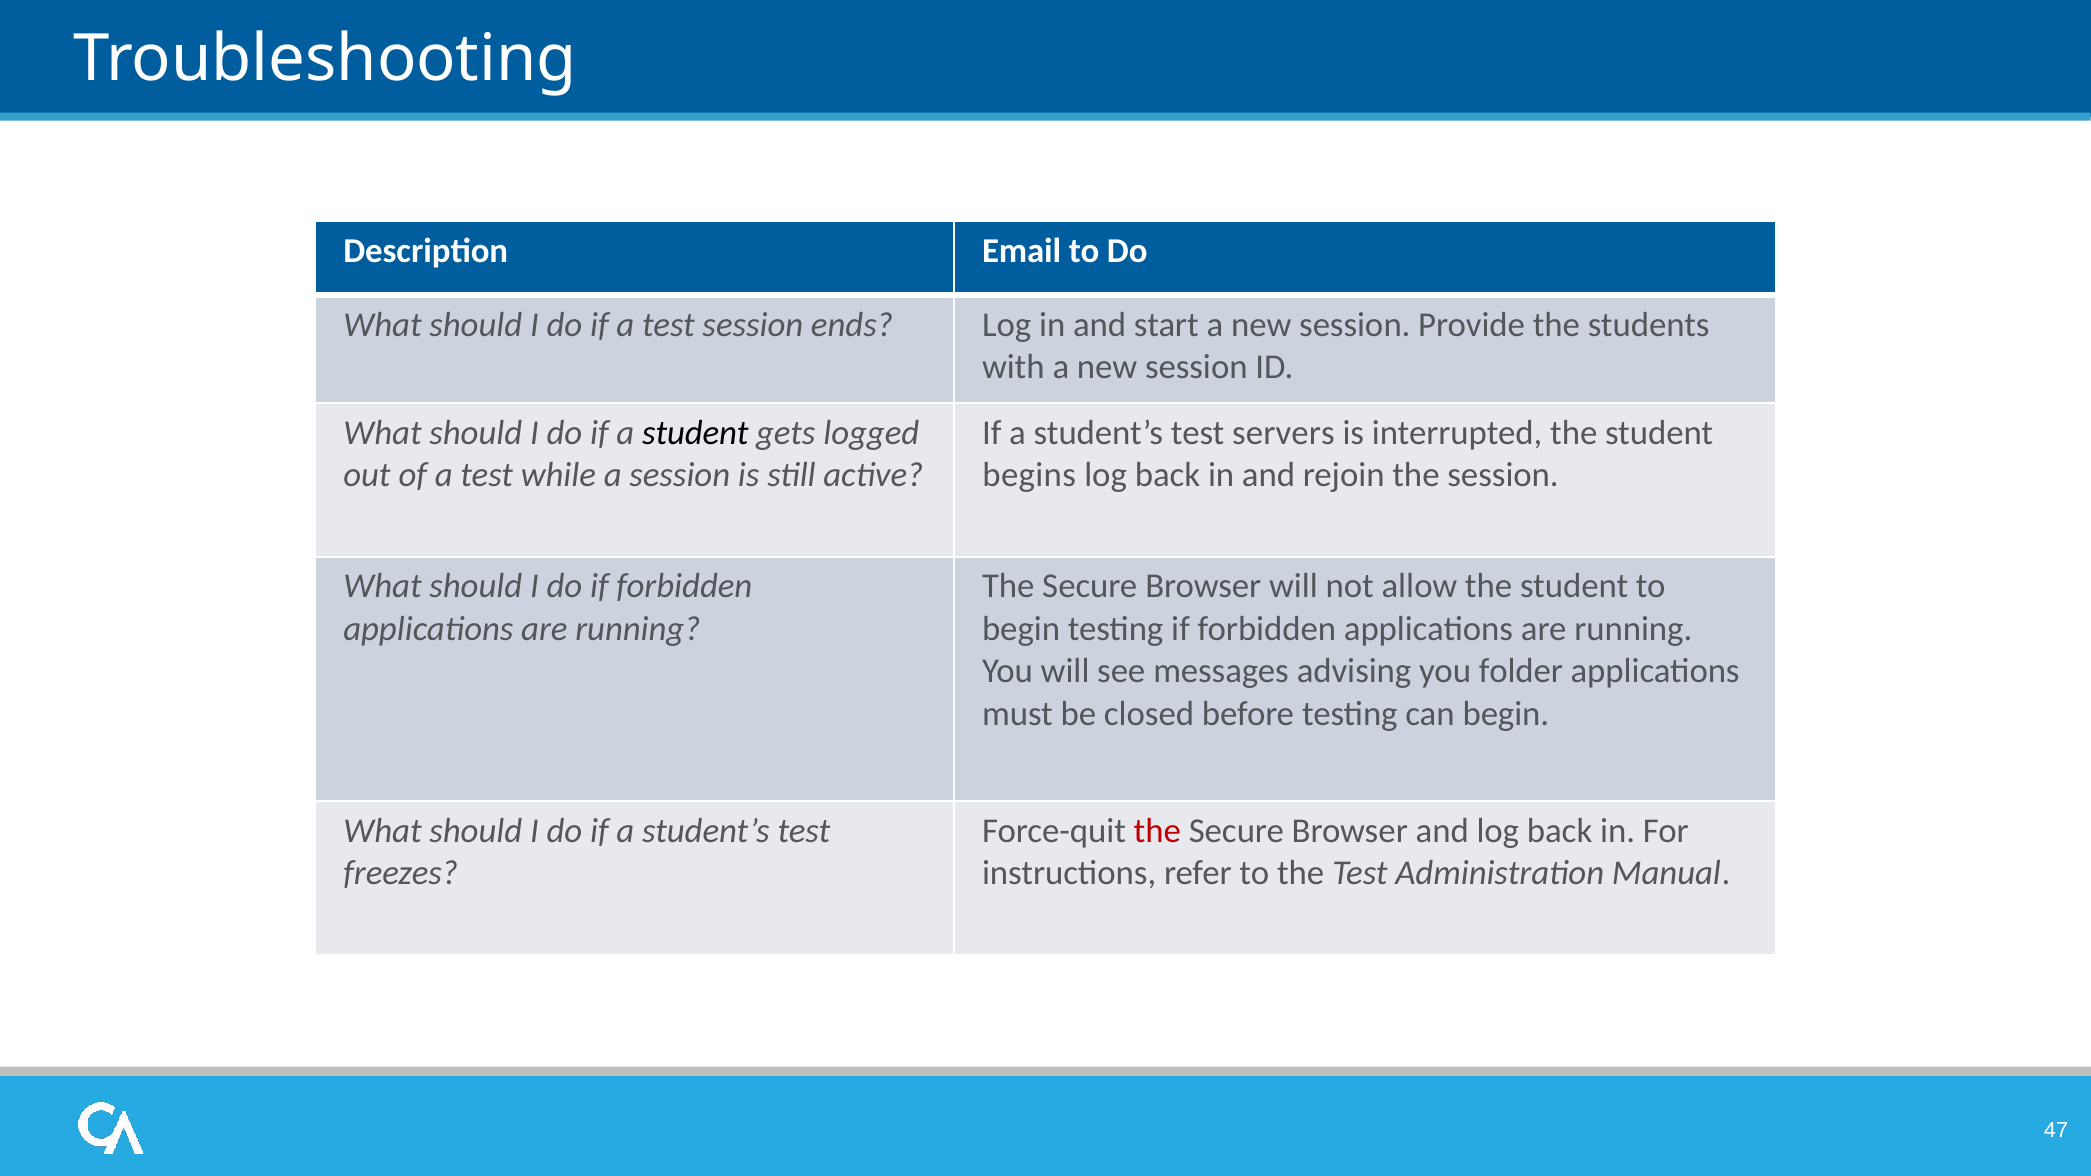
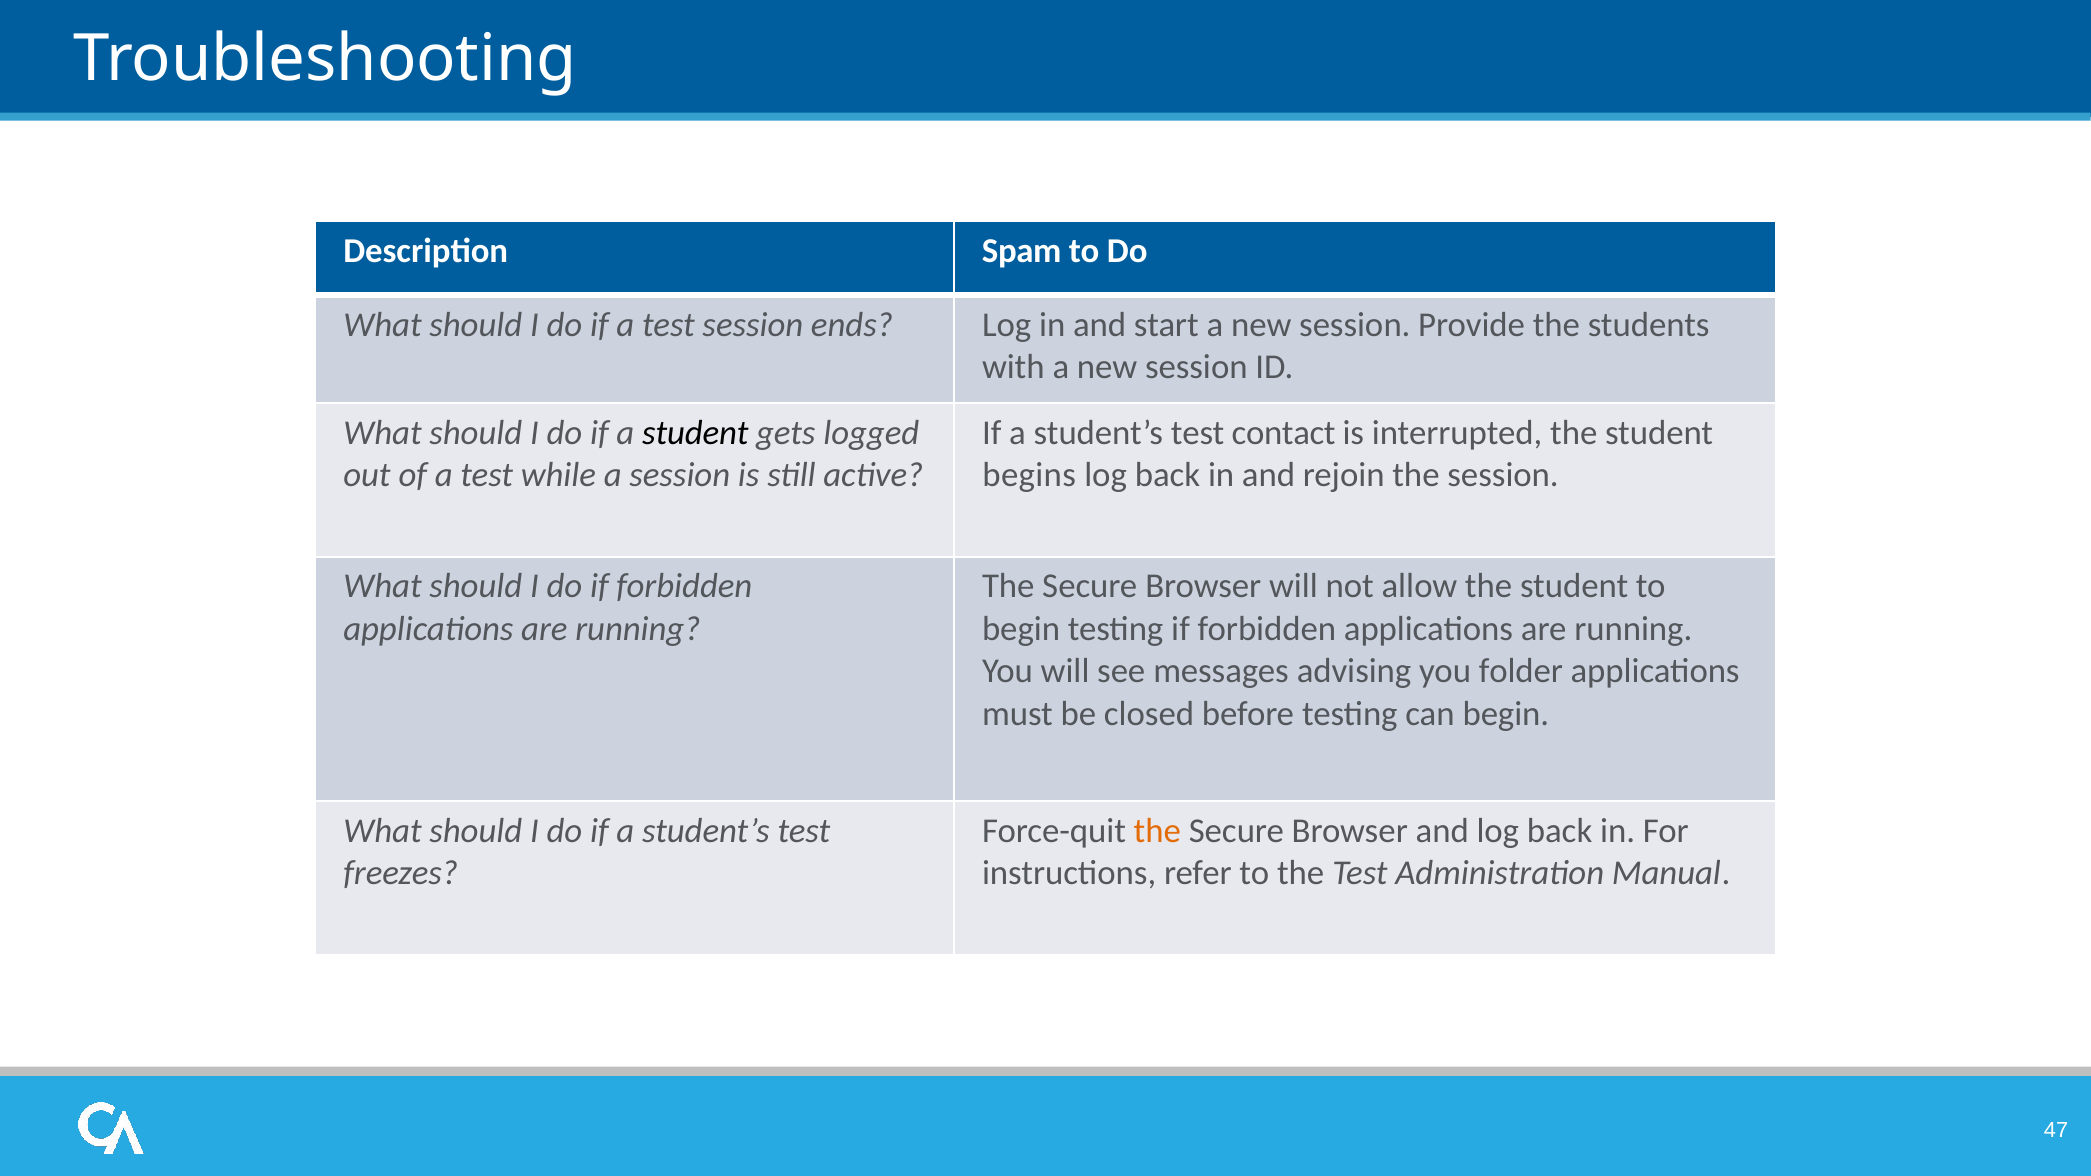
Email: Email -> Spam
servers: servers -> contact
the at (1157, 831) colour: red -> orange
